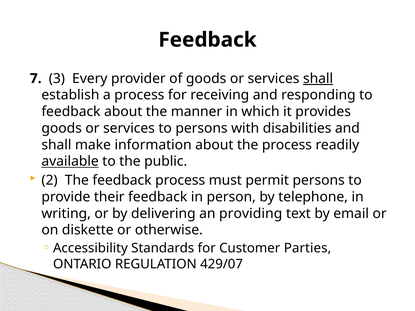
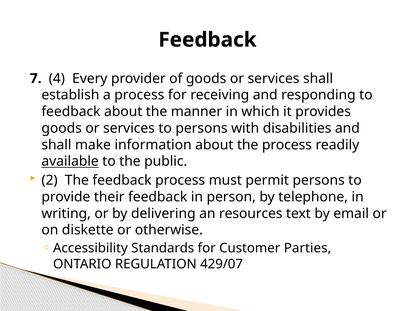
3: 3 -> 4
shall at (318, 79) underline: present -> none
providing: providing -> resources
